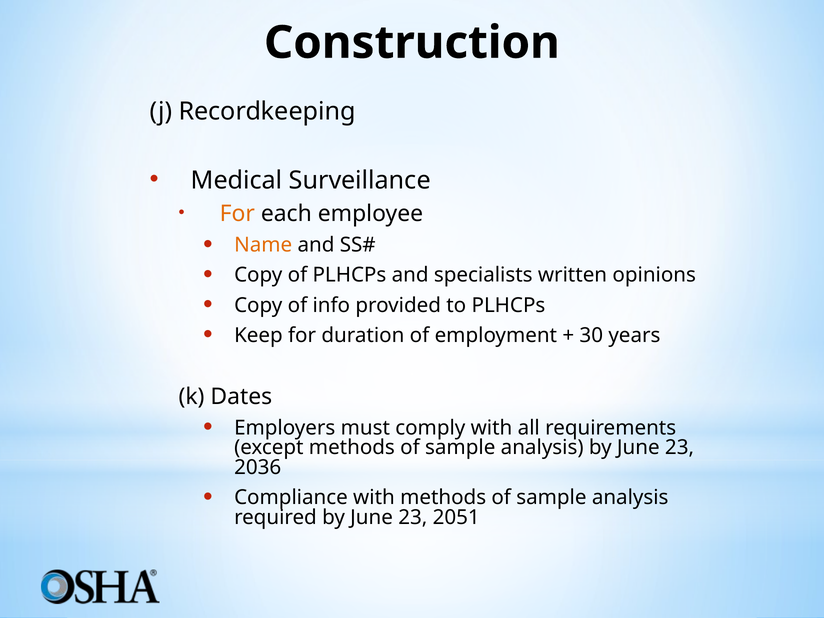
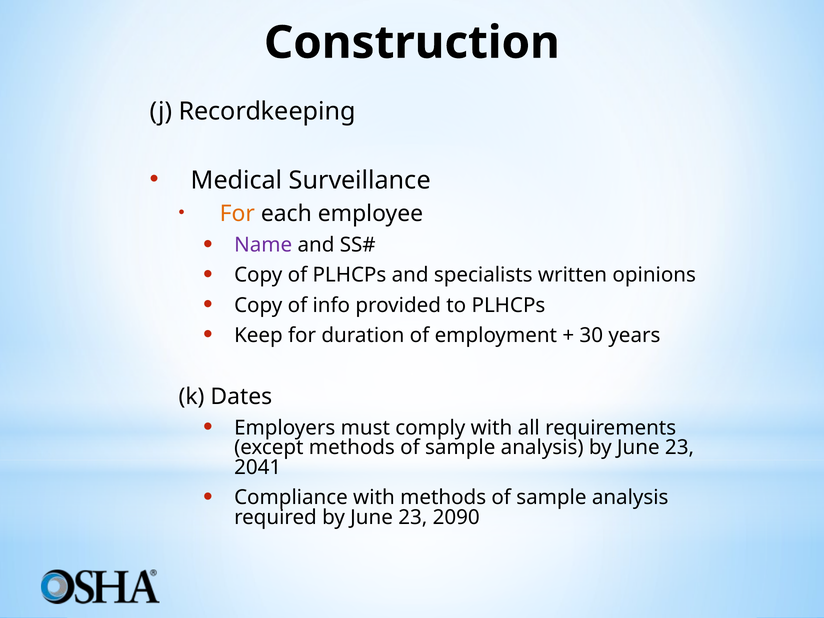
Name colour: orange -> purple
2036: 2036 -> 2041
2051: 2051 -> 2090
